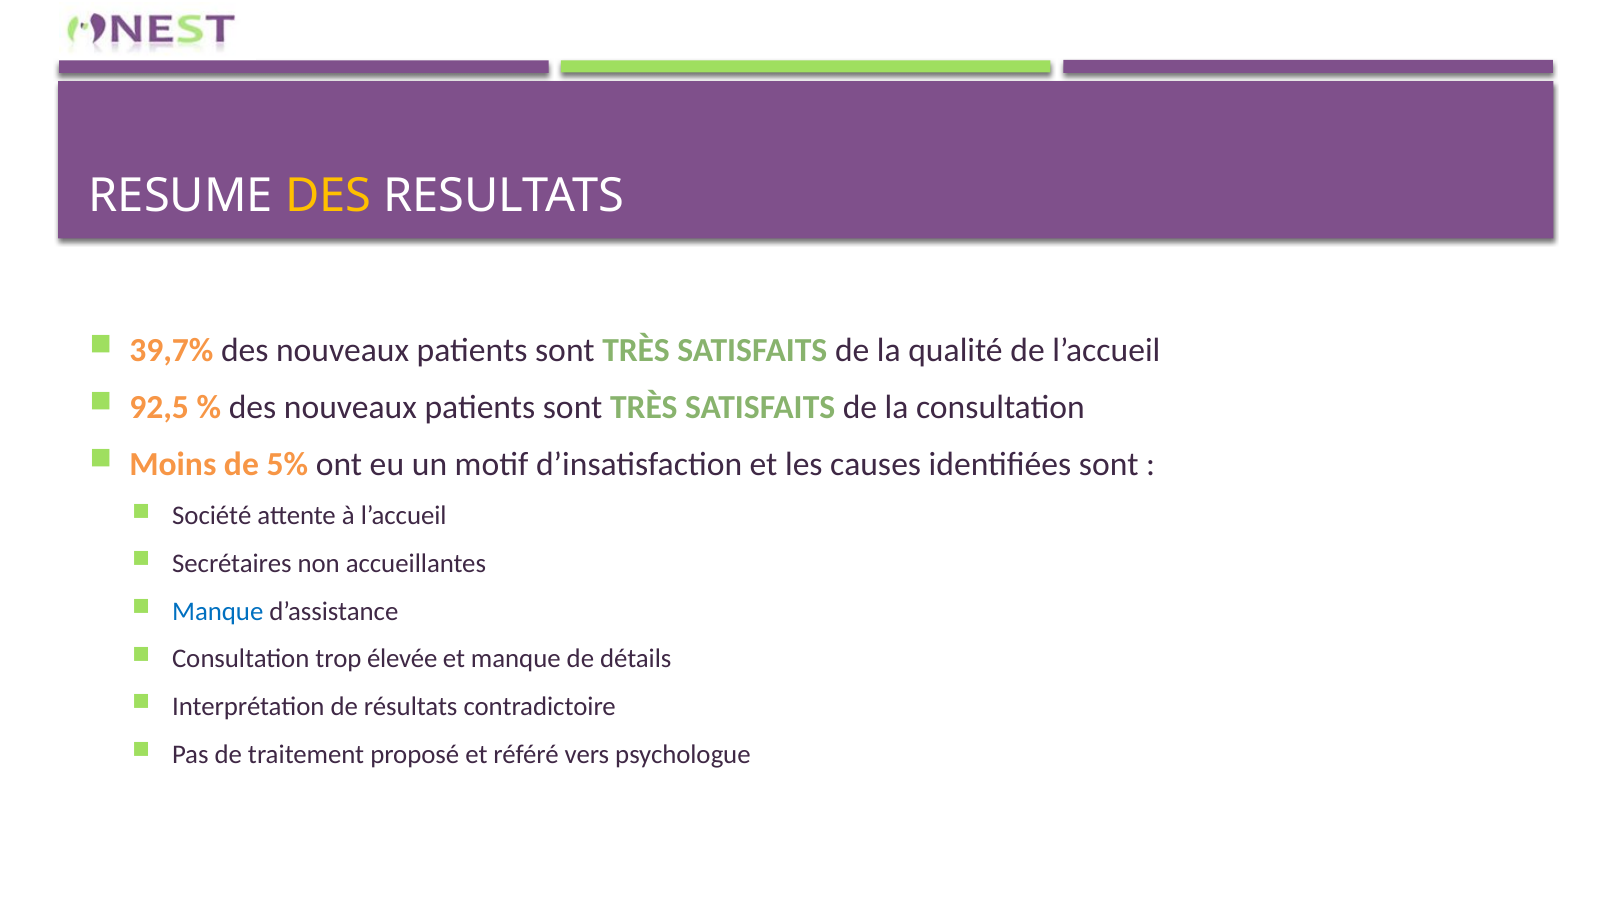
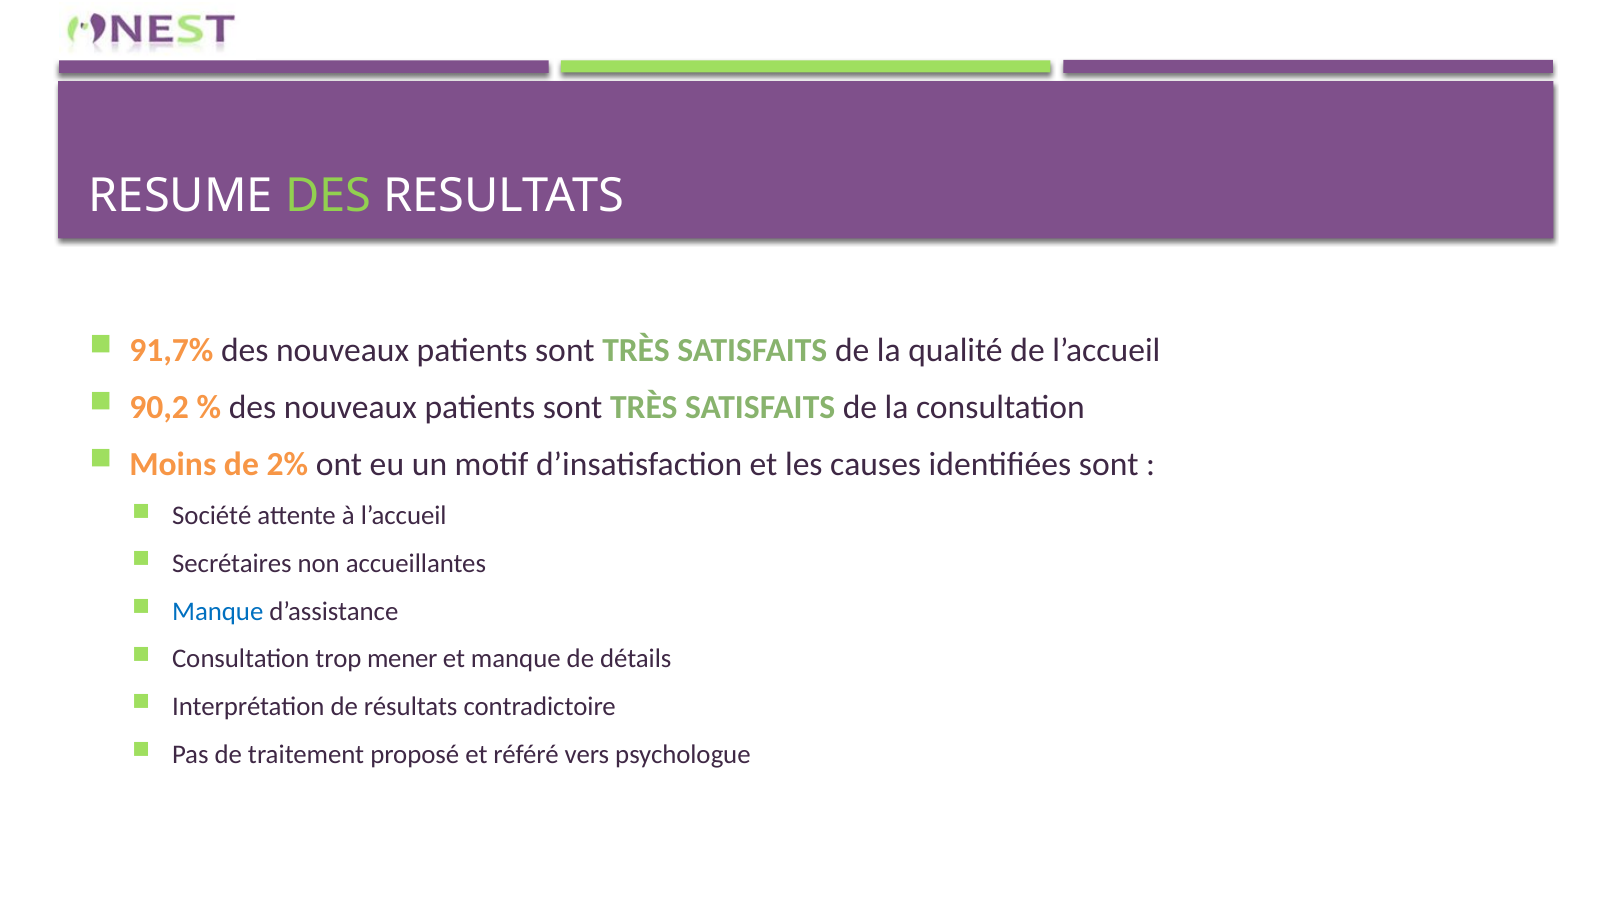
DES at (328, 196) colour: yellow -> light green
39,7%: 39,7% -> 91,7%
92,5: 92,5 -> 90,2
5%: 5% -> 2%
élevée: élevée -> mener
